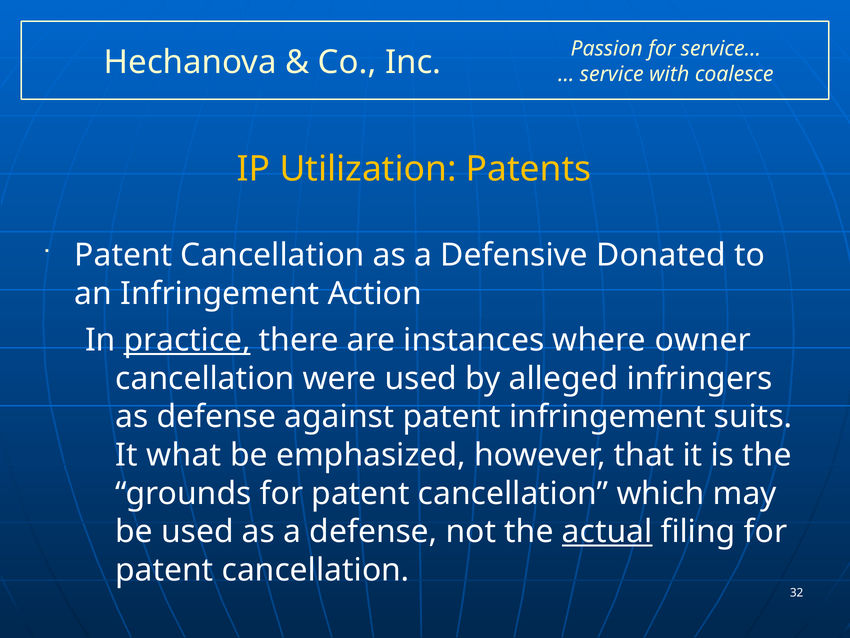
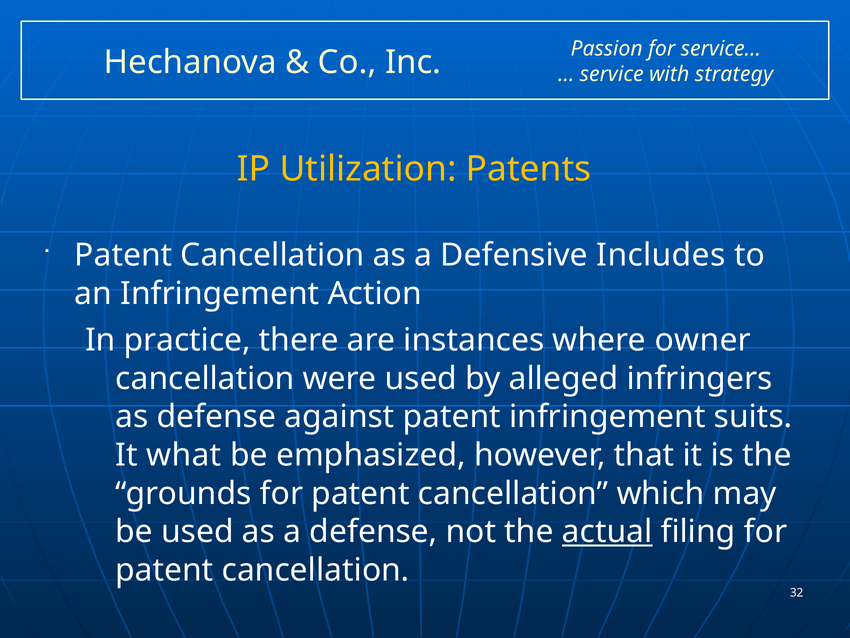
coalesce: coalesce -> strategy
Donated: Donated -> Includes
practice underline: present -> none
